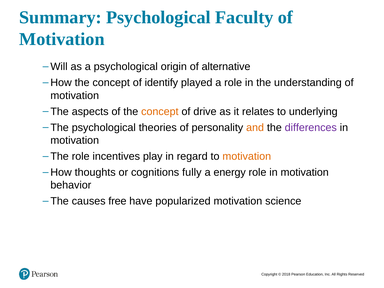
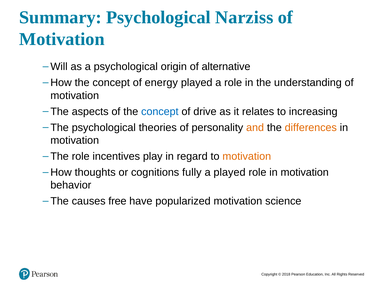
Faculty: Faculty -> Narziss
identify: identify -> energy
concept at (160, 112) colour: orange -> blue
underlying: underlying -> increasing
differences colour: purple -> orange
a energy: energy -> played
